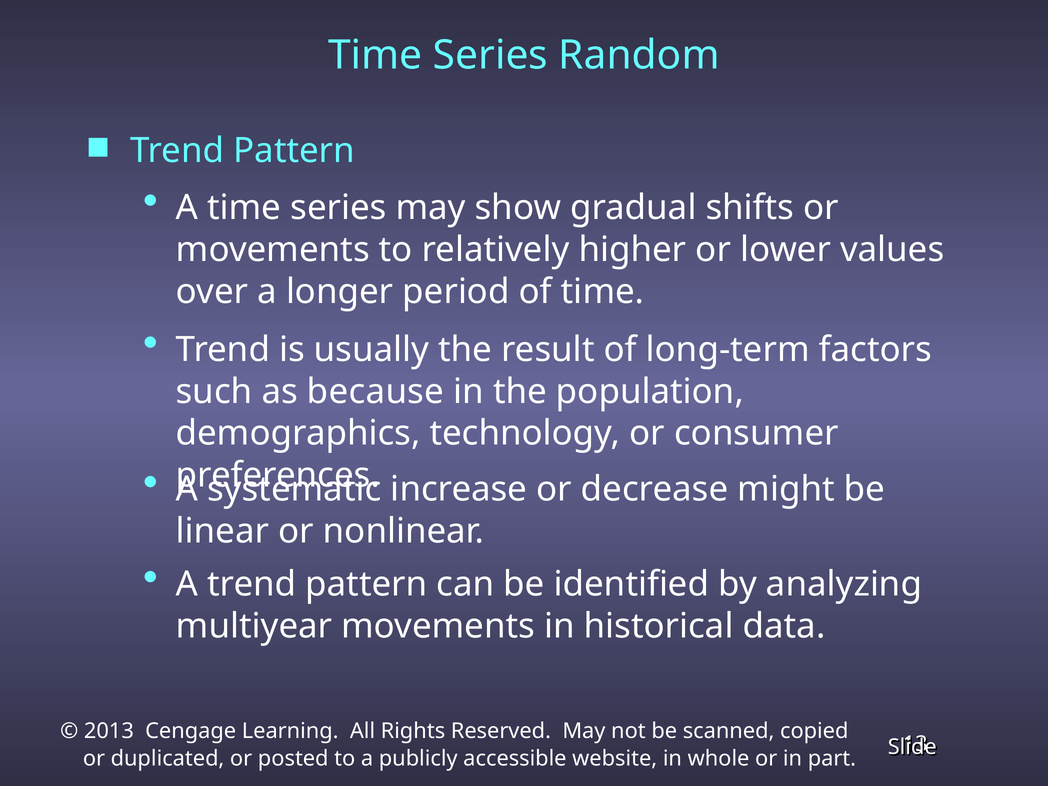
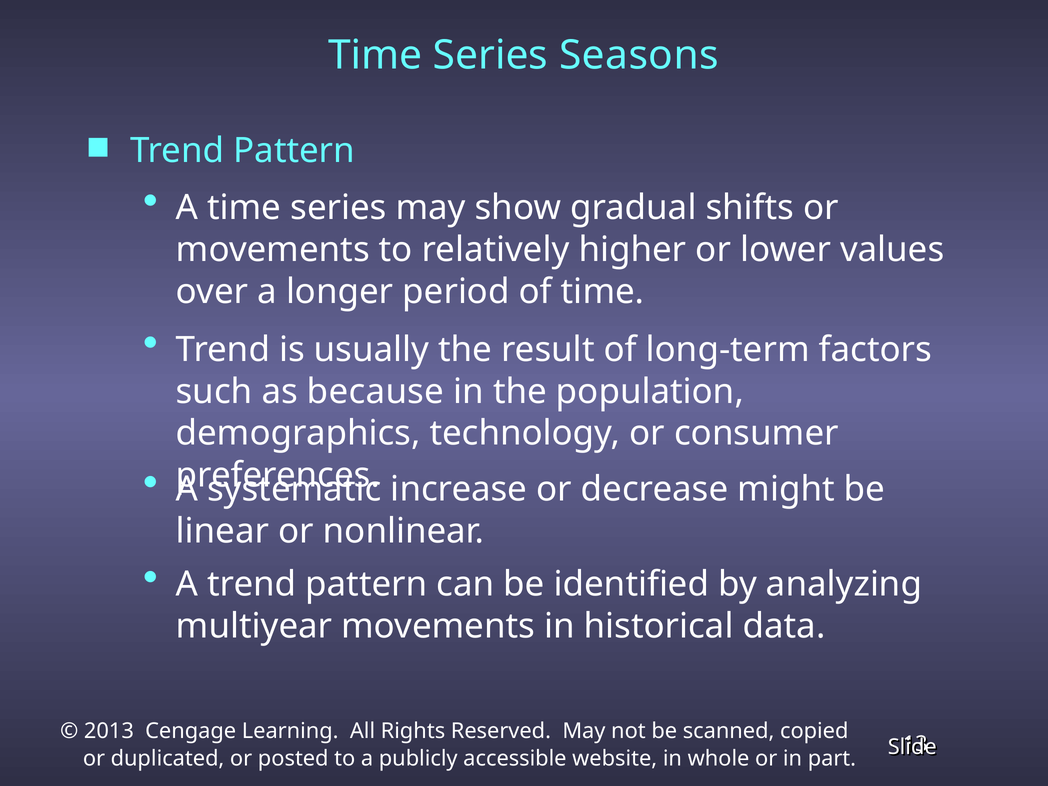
Random: Random -> Seasons
